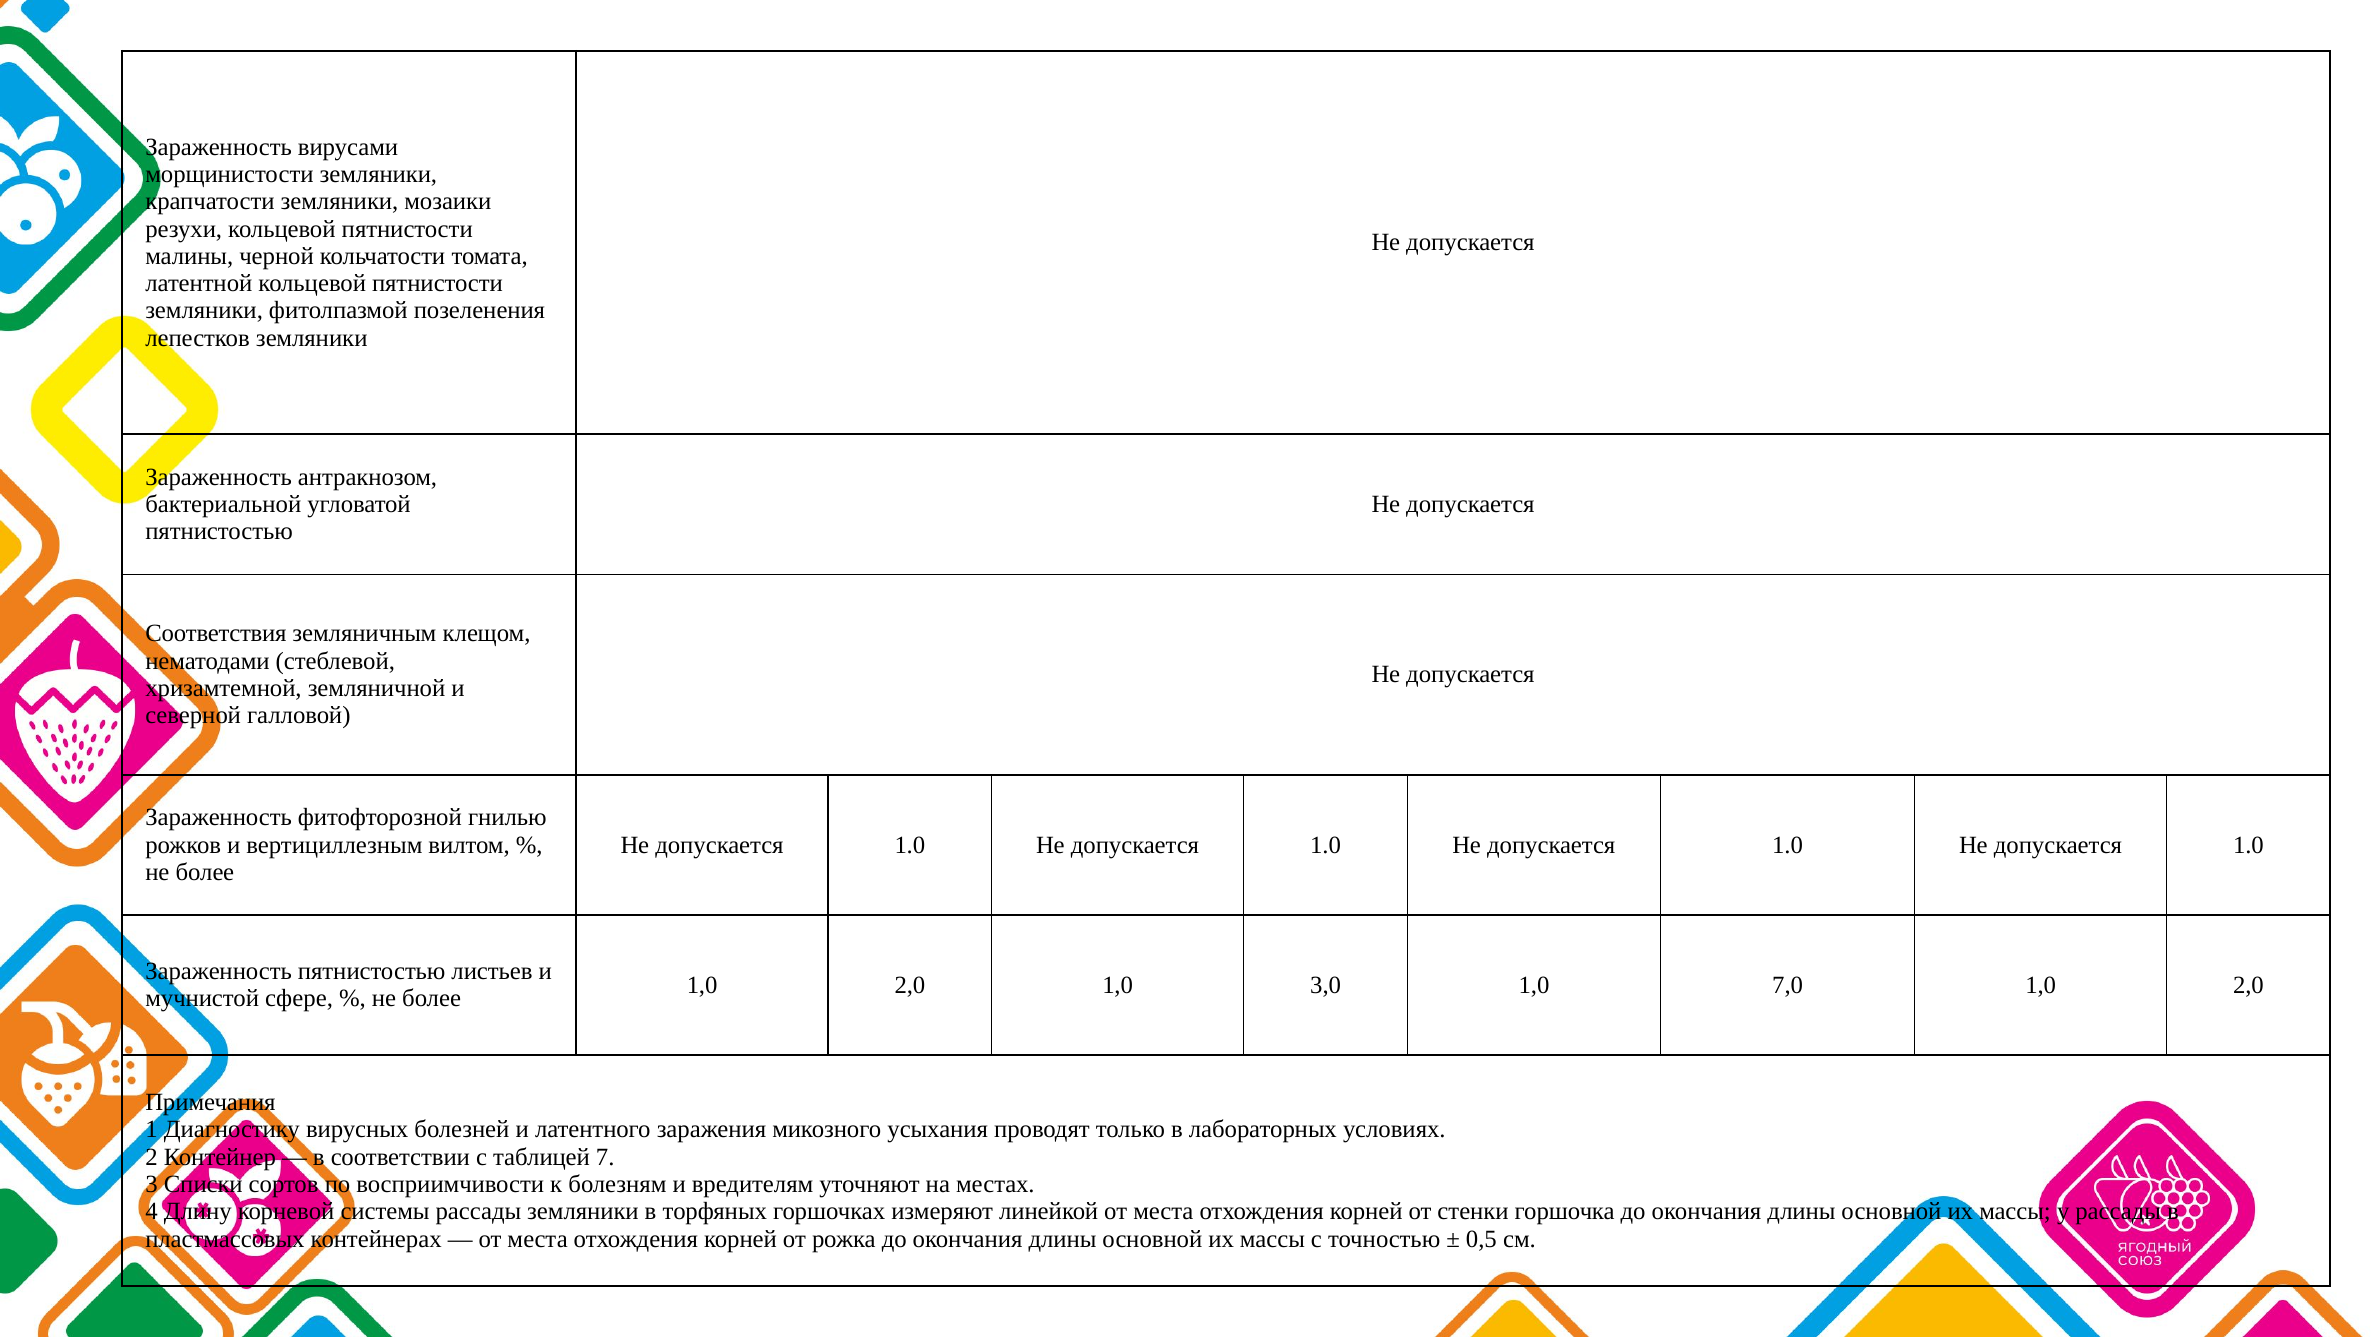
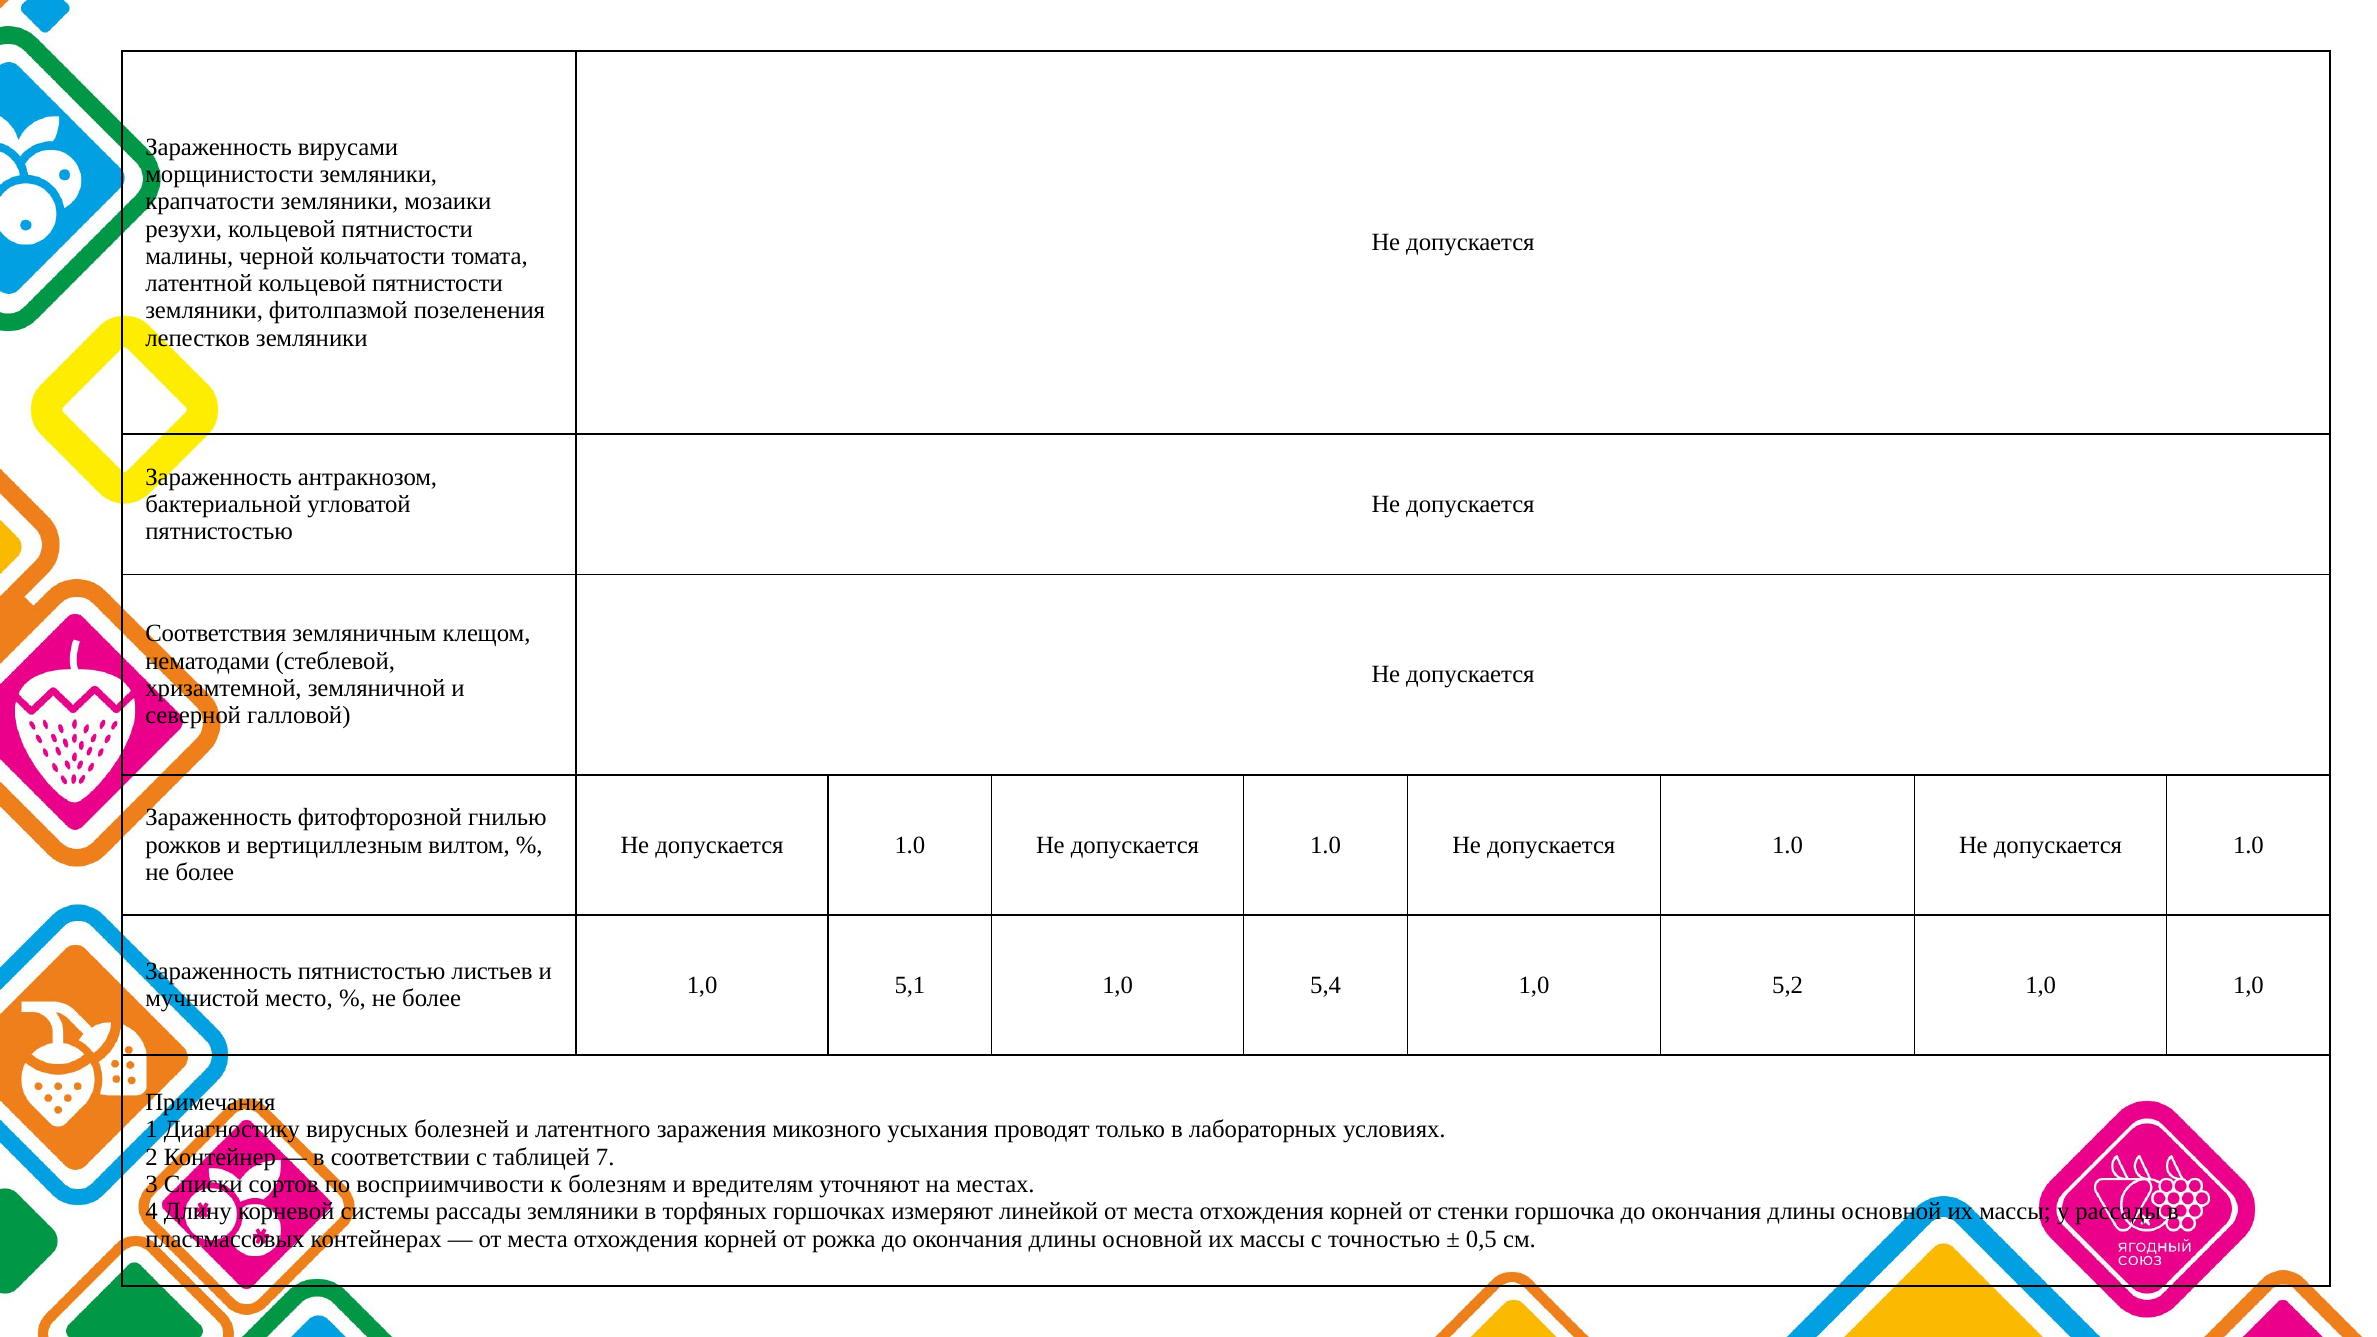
2,0 at (910, 985): 2,0 -> 5,1
3,0: 3,0 -> 5,4
7,0: 7,0 -> 5,2
2,0 at (2248, 985): 2,0 -> 1,0
сфере: сфере -> место
